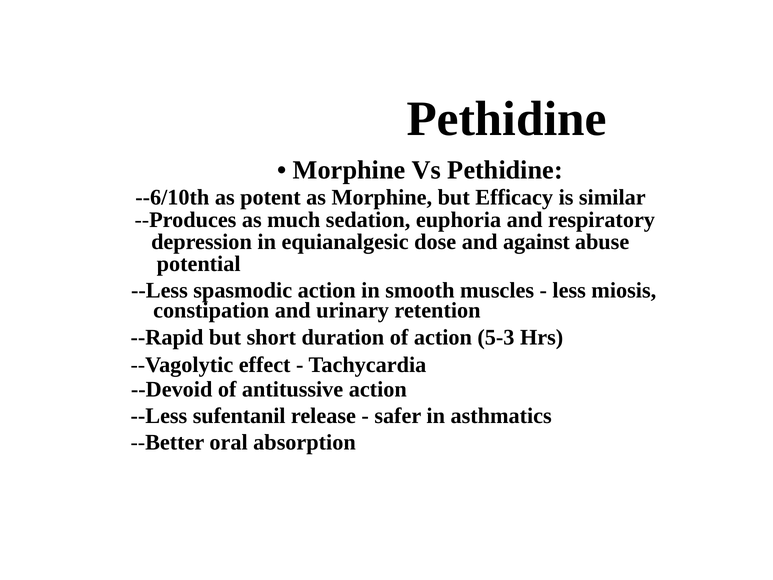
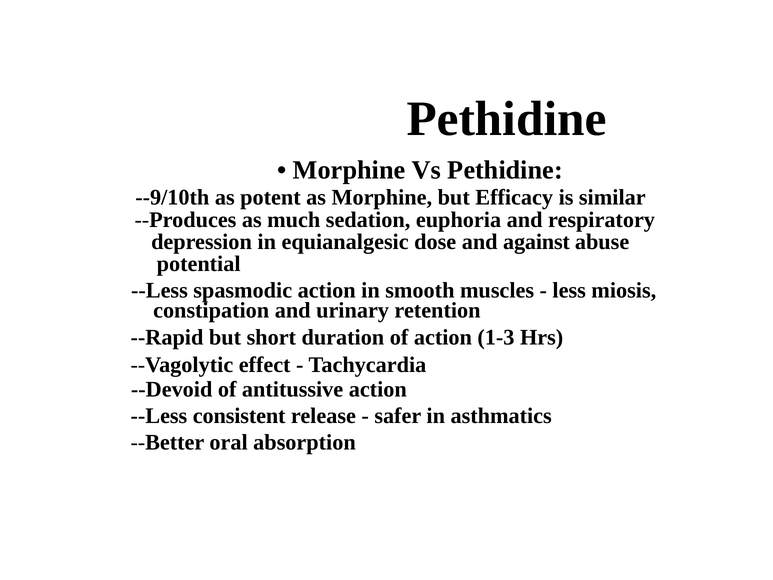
--6/10th: --6/10th -> --9/10th
5-3: 5-3 -> 1-3
sufentanil: sufentanil -> consistent
